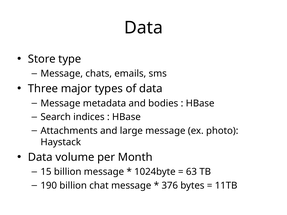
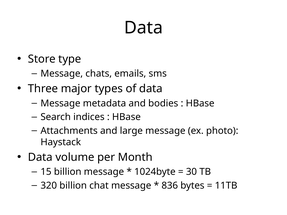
63: 63 -> 30
190: 190 -> 320
376: 376 -> 836
